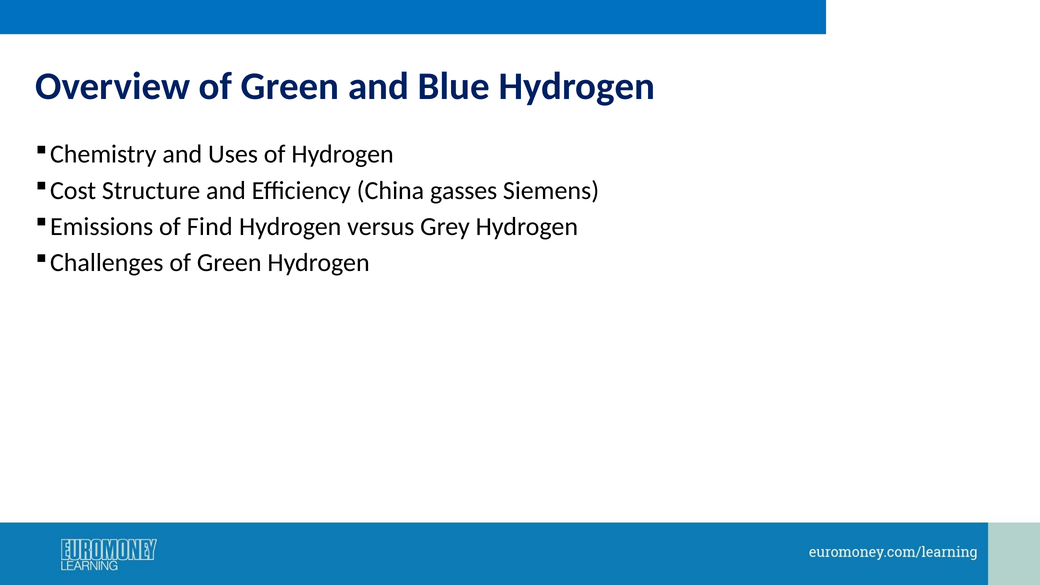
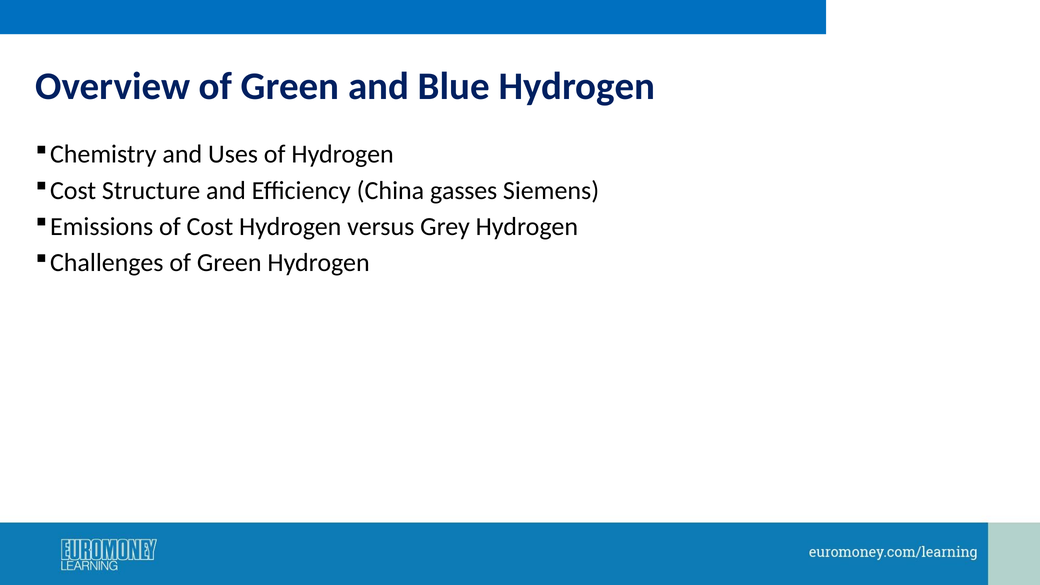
of Find: Find -> Cost
